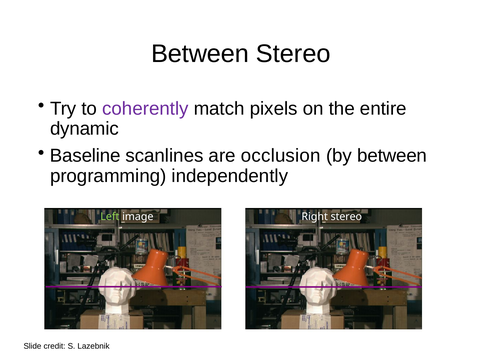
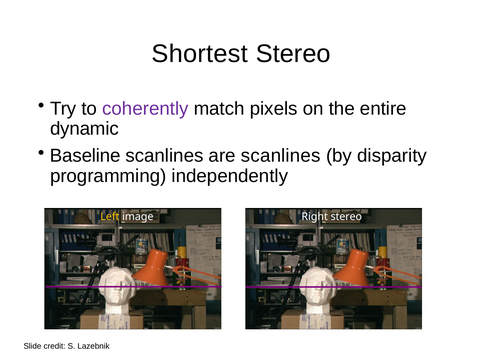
Between at (200, 54): Between -> Shortest
are occlusion: occlusion -> scanlines
by between: between -> disparity
Left colour: light green -> yellow
